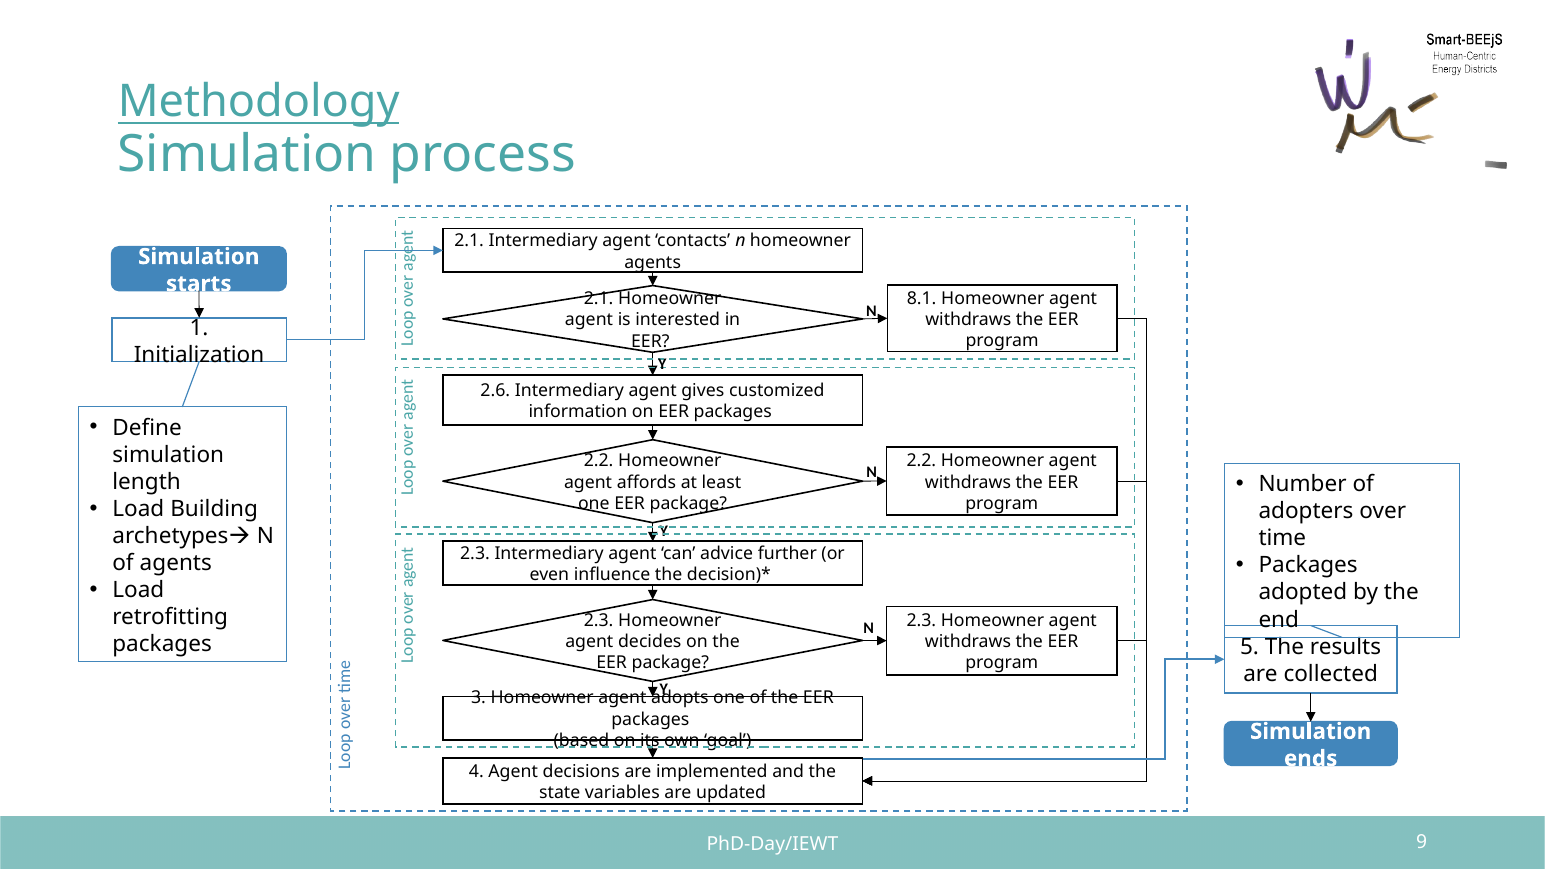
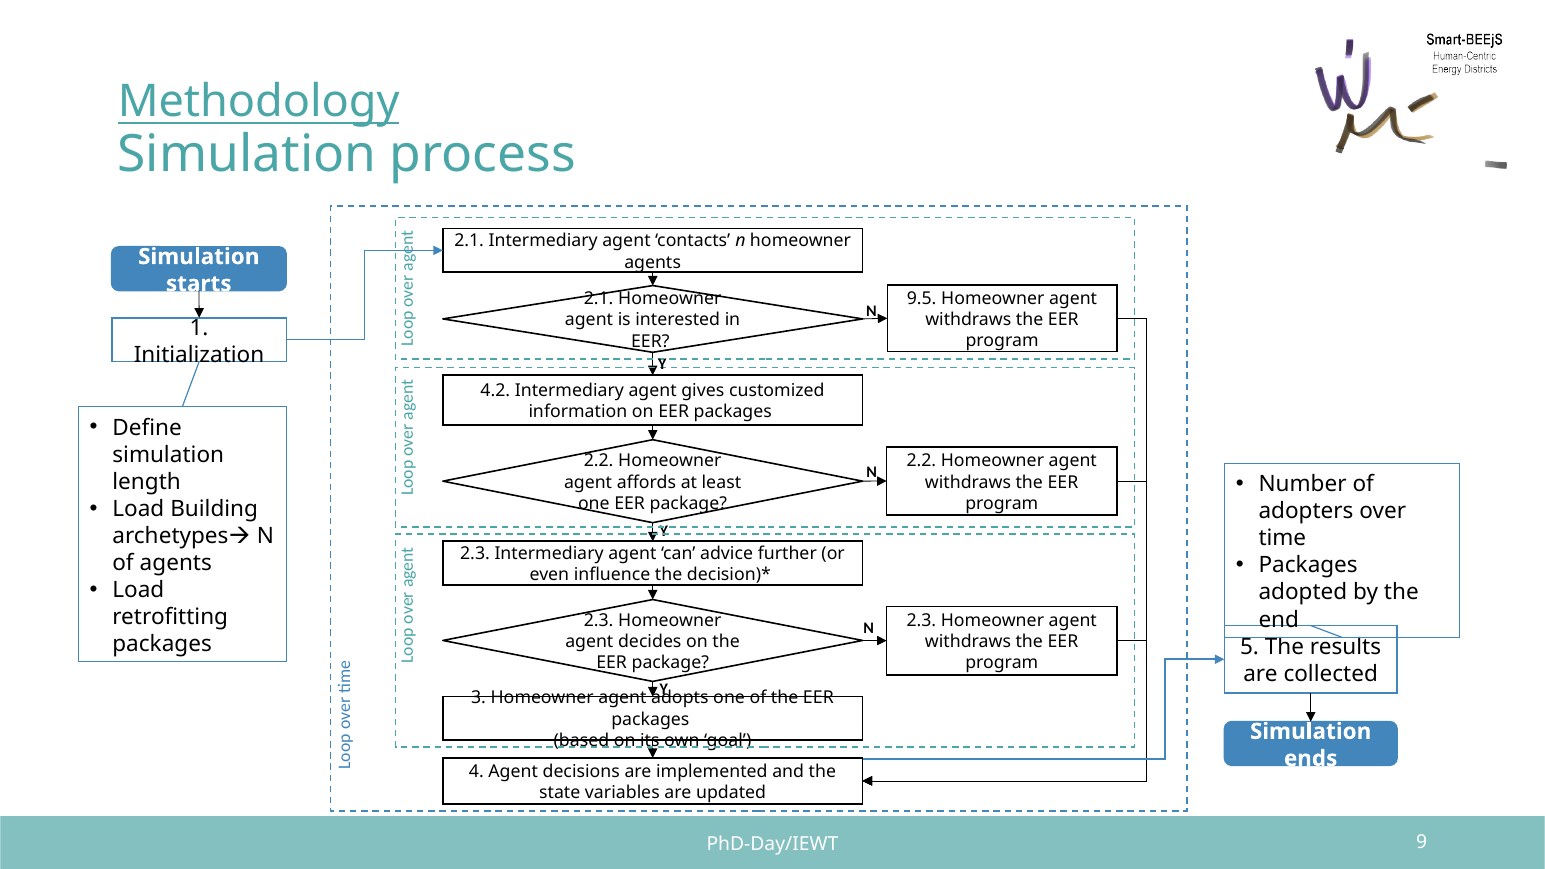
8.1: 8.1 -> 9.5
2.6: 2.6 -> 4.2
